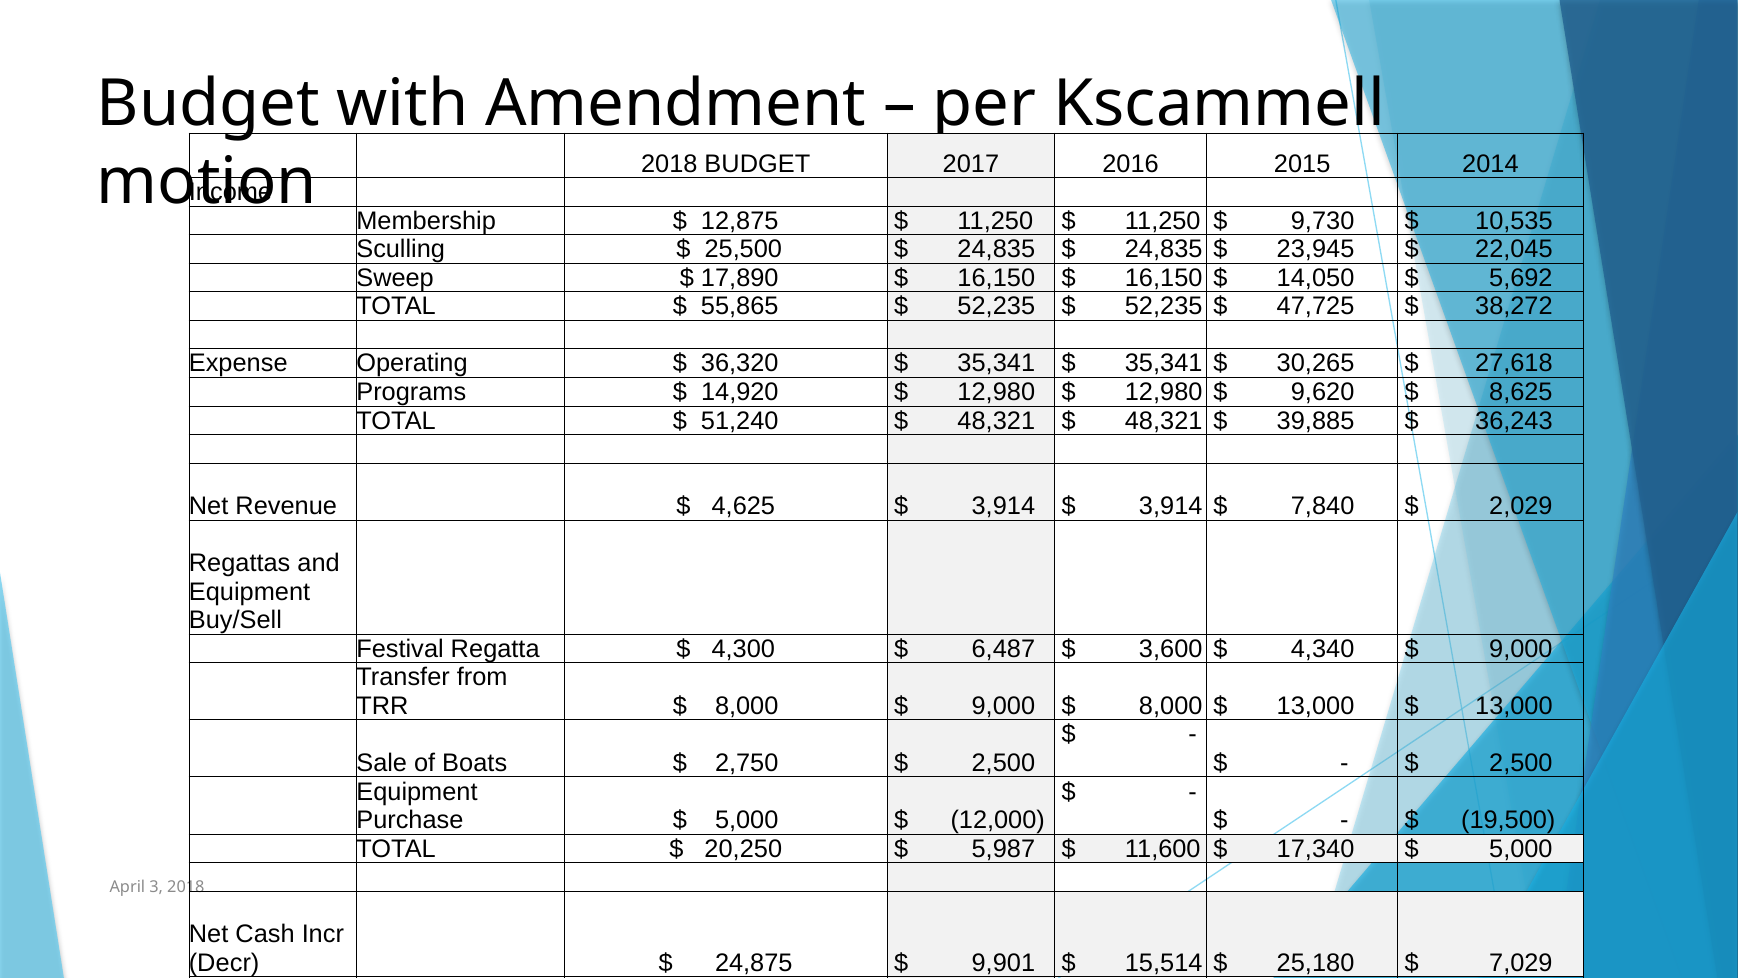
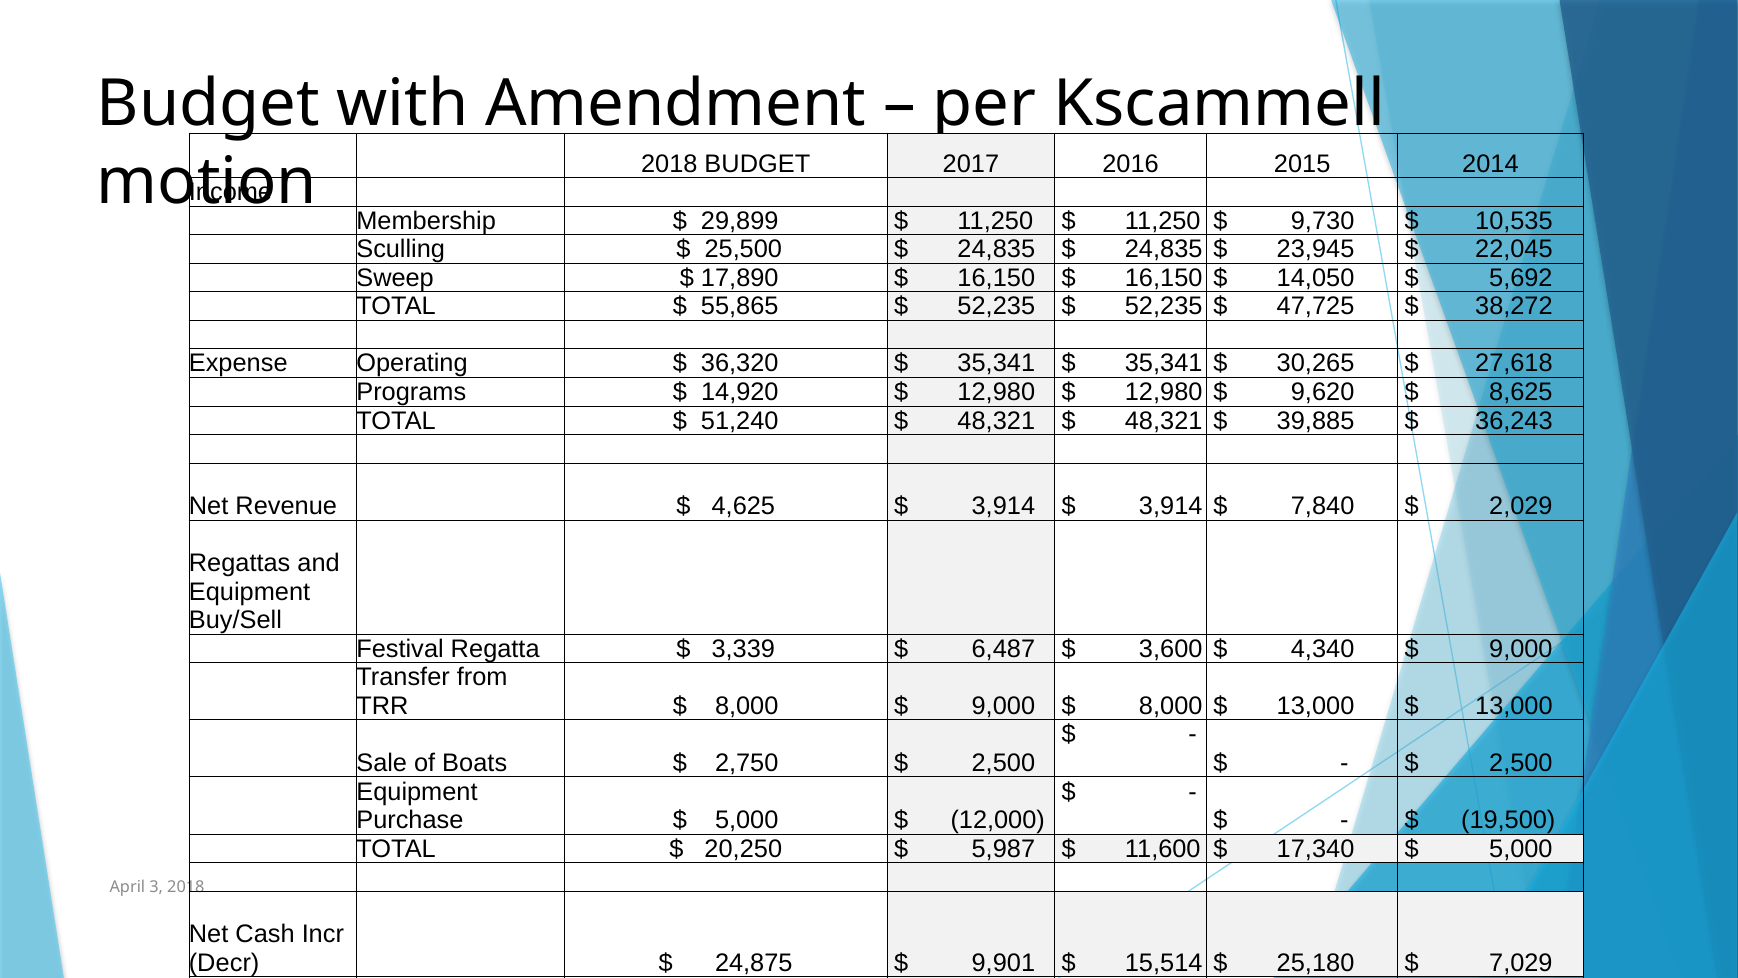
12,875: 12,875 -> 29,899
4,300: 4,300 -> 3,339
